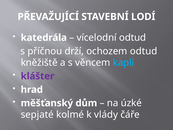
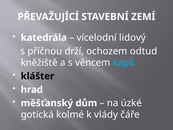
LODÍ: LODÍ -> ZEMÍ
vícelodní odtud: odtud -> lidový
klášter colour: purple -> black
sepjaté: sepjaté -> gotická
